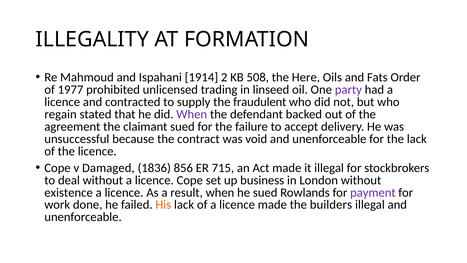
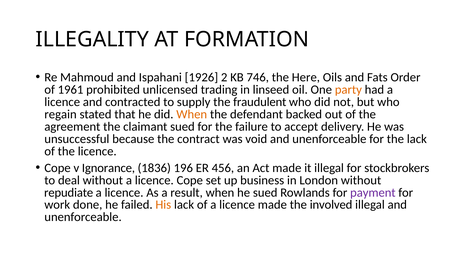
1914: 1914 -> 1926
508: 508 -> 746
1977: 1977 -> 1961
party colour: purple -> orange
When at (192, 114) colour: purple -> orange
Damaged: Damaged -> Ignorance
856: 856 -> 196
715: 715 -> 456
existence: existence -> repudiate
builders: builders -> involved
